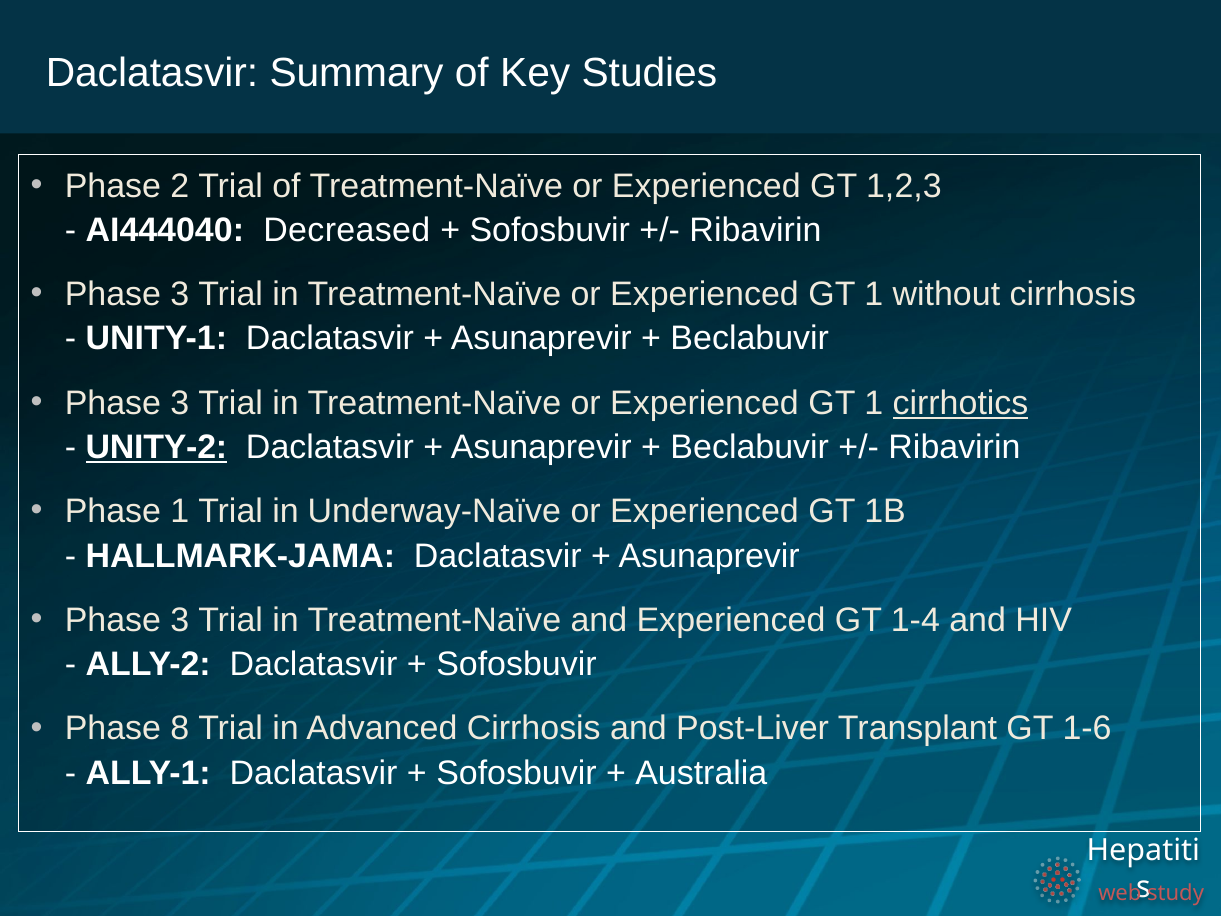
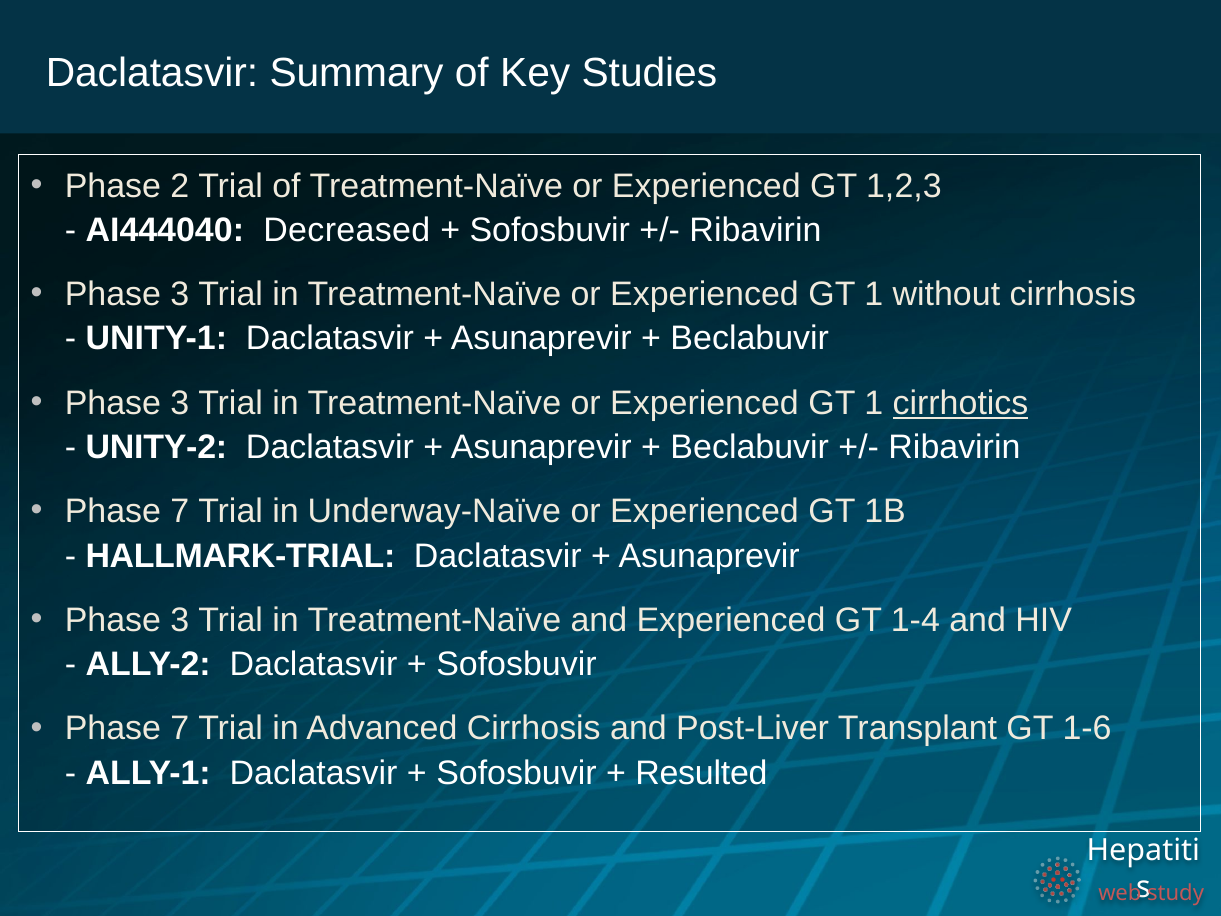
UNITY-2 underline: present -> none
1 at (180, 512): 1 -> 7
HALLMARK-JAMA: HALLMARK-JAMA -> HALLMARK-TRIAL
8 at (180, 729): 8 -> 7
Australia: Australia -> Resulted
